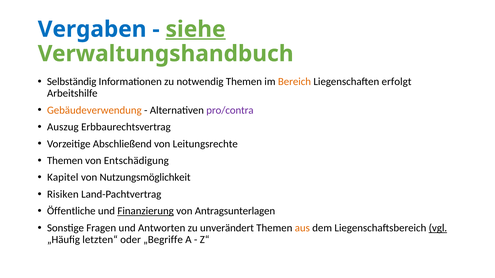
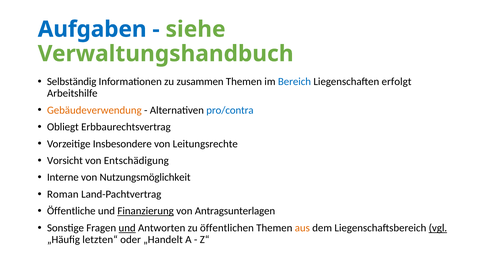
Vergaben: Vergaben -> Aufgaben
siehe underline: present -> none
notwendig: notwendig -> zusammen
Bereich colour: orange -> blue
pro/contra colour: purple -> blue
Auszug: Auszug -> Obliegt
Abschließend: Abschließend -> Insbesondere
Themen at (65, 161): Themen -> Vorsicht
Kapitel: Kapitel -> Interne
Risiken: Risiken -> Roman
und at (127, 228) underline: none -> present
unverändert: unverändert -> öffentlichen
„Begriffe: „Begriffe -> „Handelt
